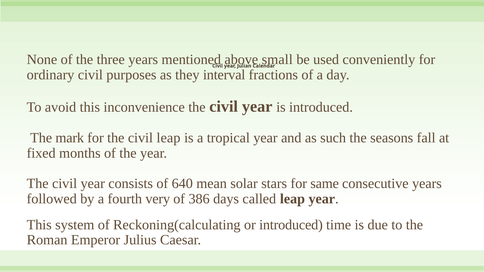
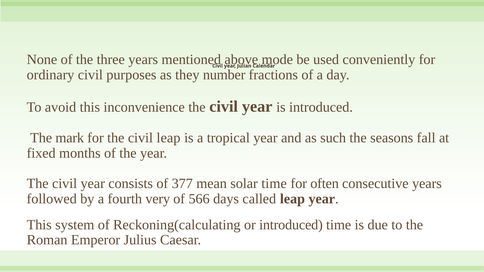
small: small -> mode
interval: interval -> number
640: 640 -> 377
solar stars: stars -> time
same: same -> often
386: 386 -> 566
